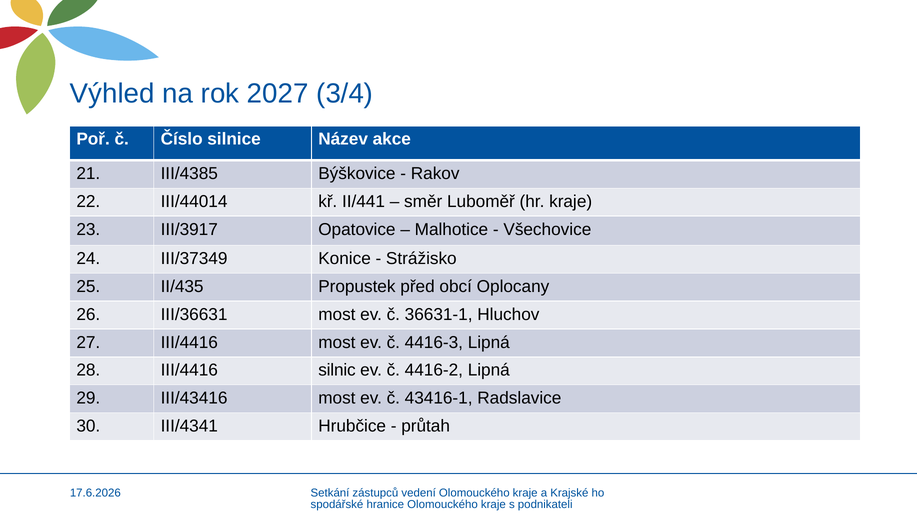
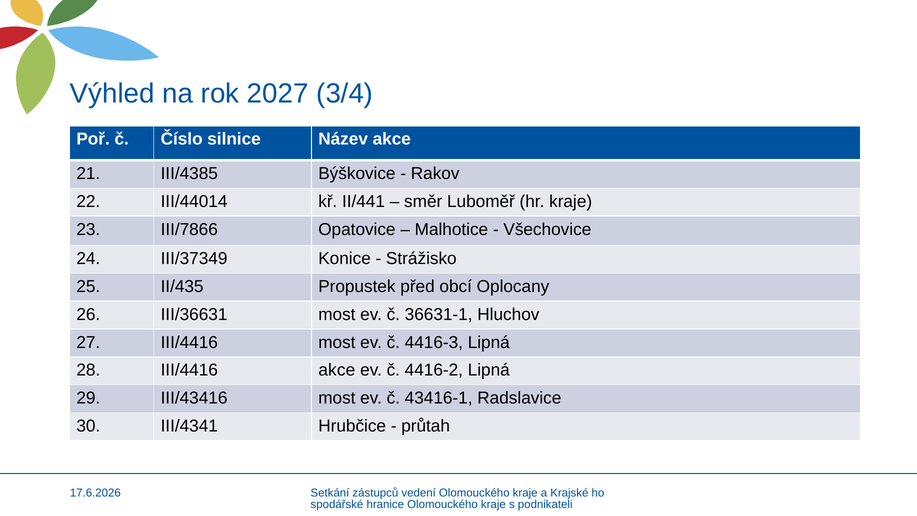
III/3917: III/3917 -> III/7866
III/4416 silnic: silnic -> akce
